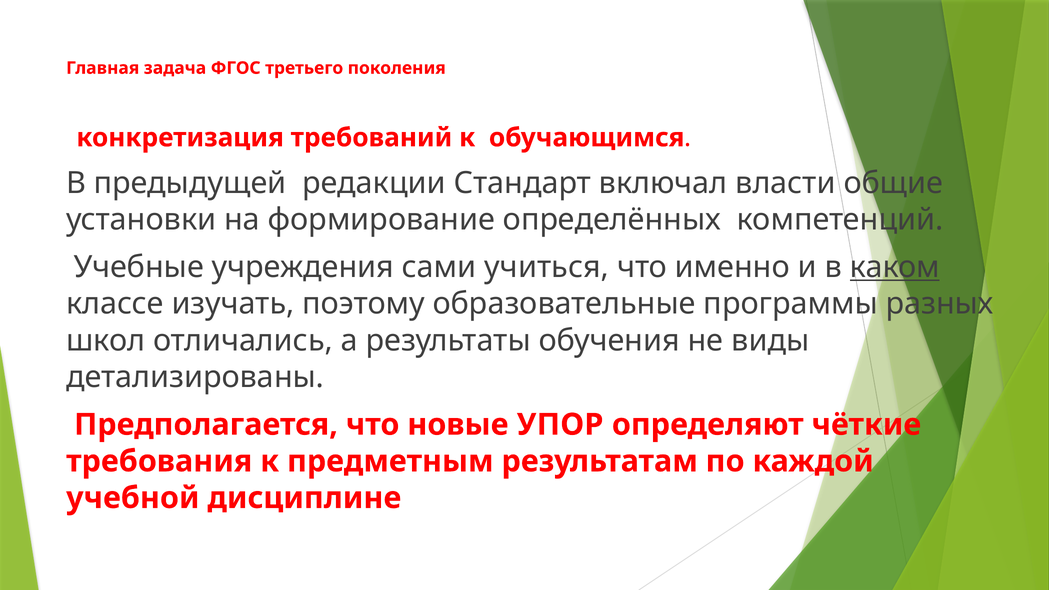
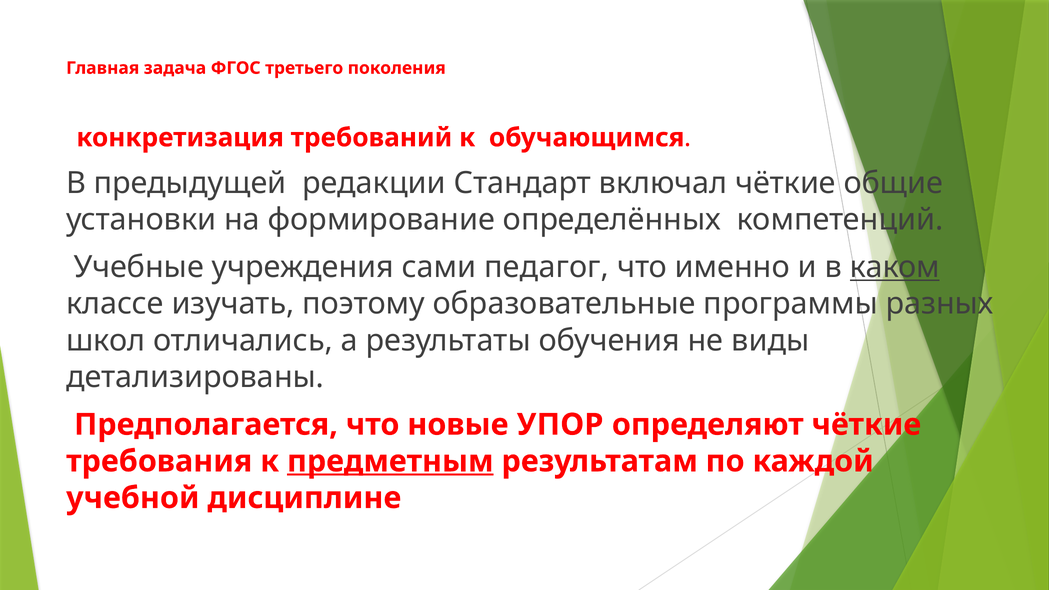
включал власти: власти -> чёткие
учиться: учиться -> педагог
предметным underline: none -> present
